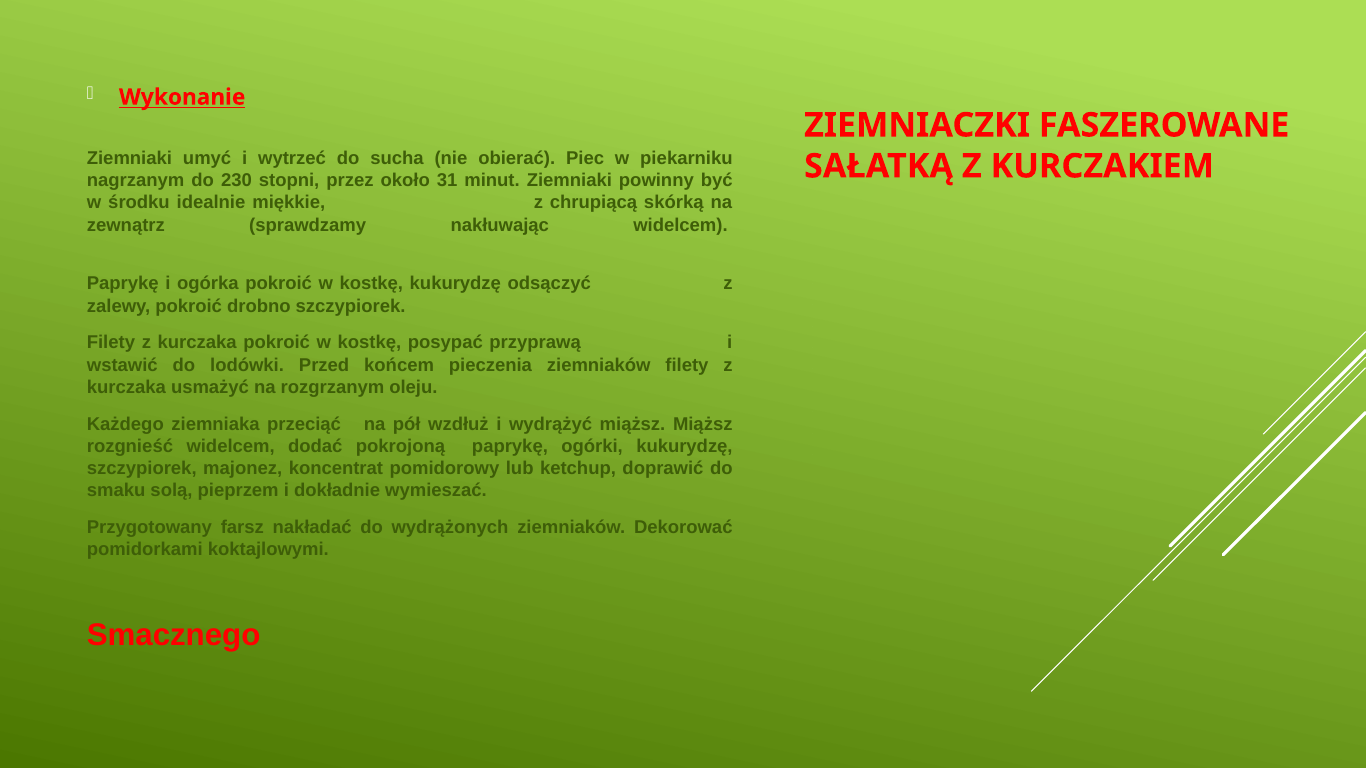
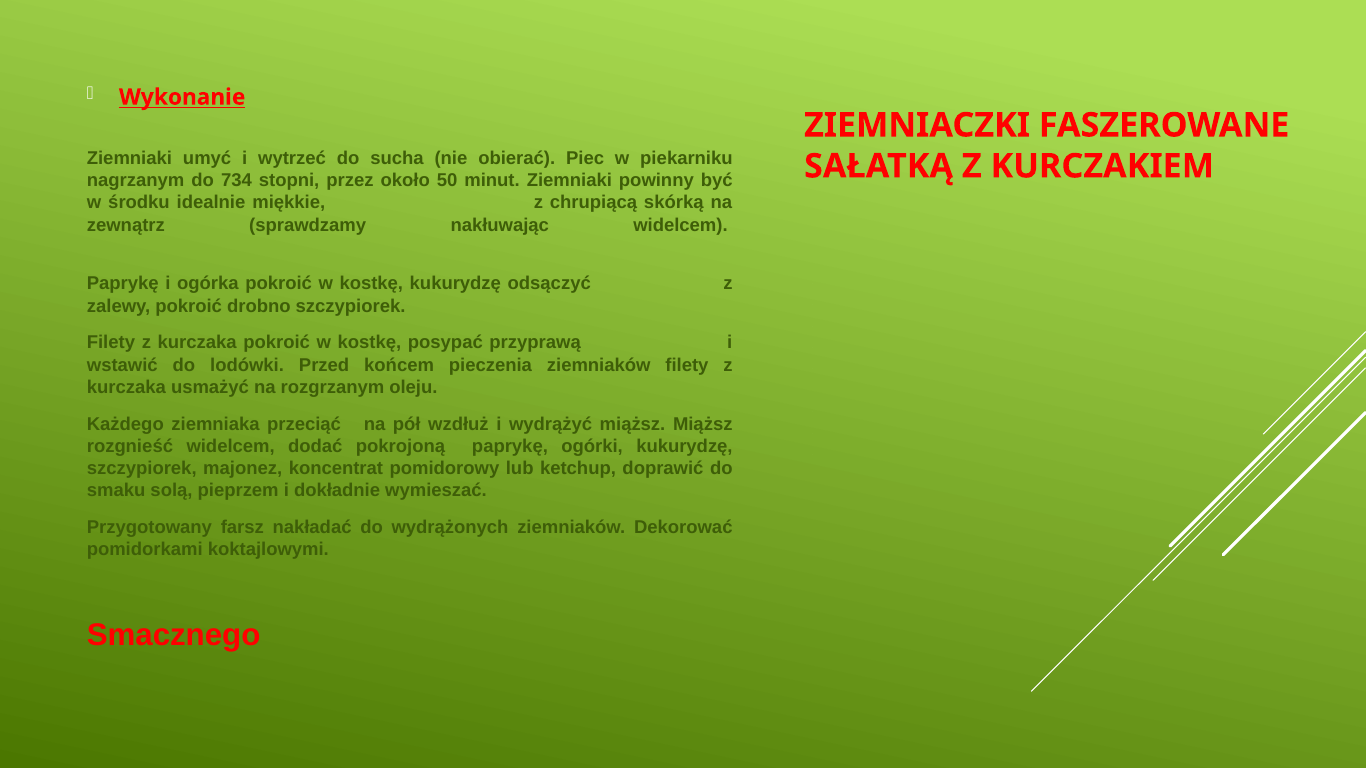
230: 230 -> 734
31: 31 -> 50
